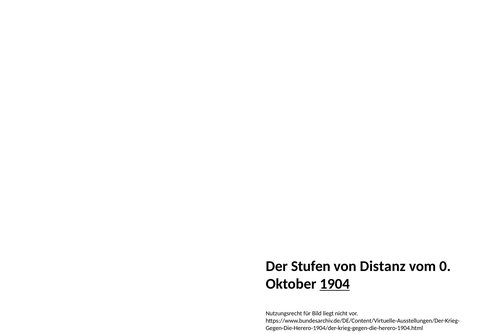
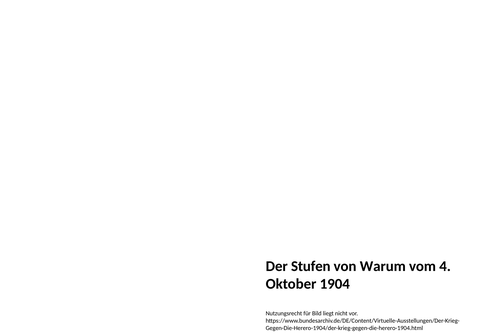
Distanz: Distanz -> Warum
0: 0 -> 4
1904 underline: present -> none
